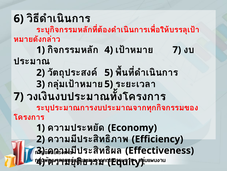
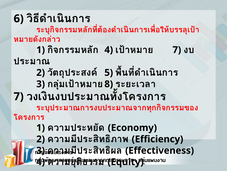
5 at (109, 84): 5 -> 8
